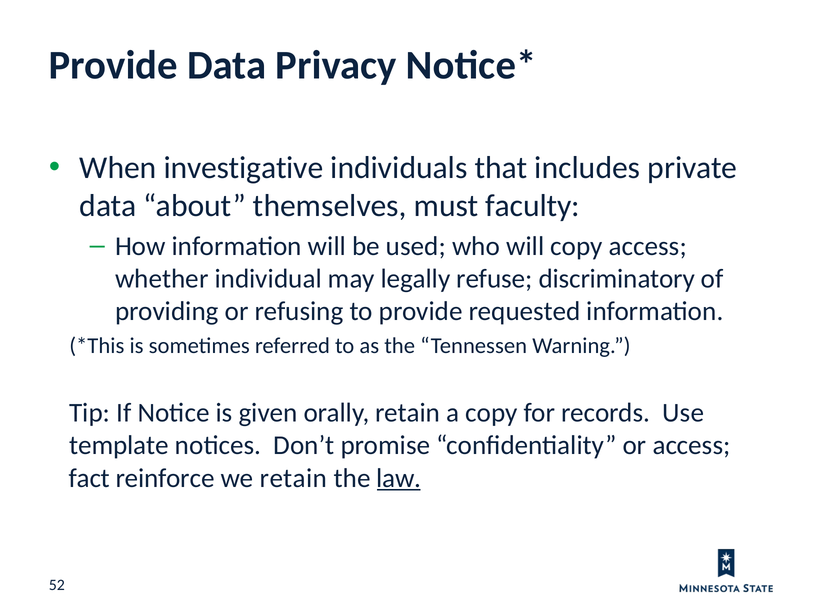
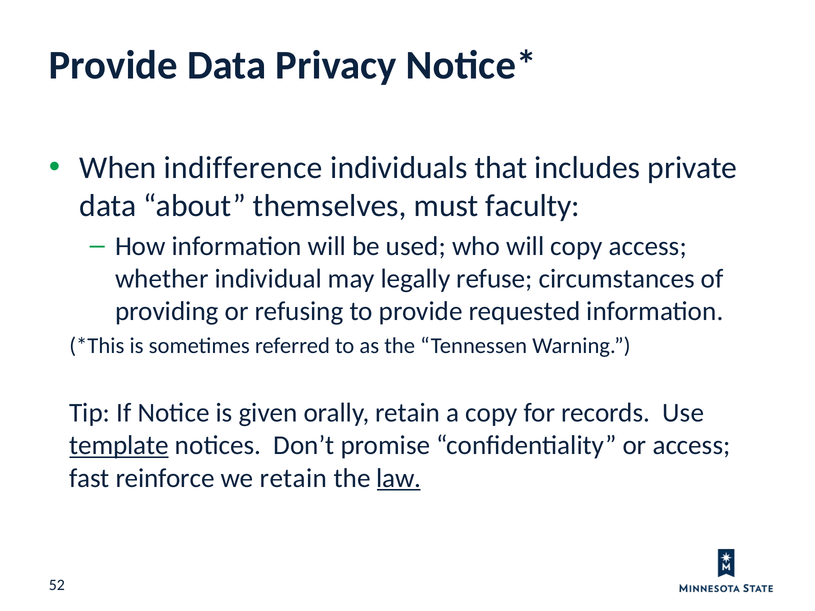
investigative: investigative -> indifference
discriminatory: discriminatory -> circumstances
template underline: none -> present
fact: fact -> fast
